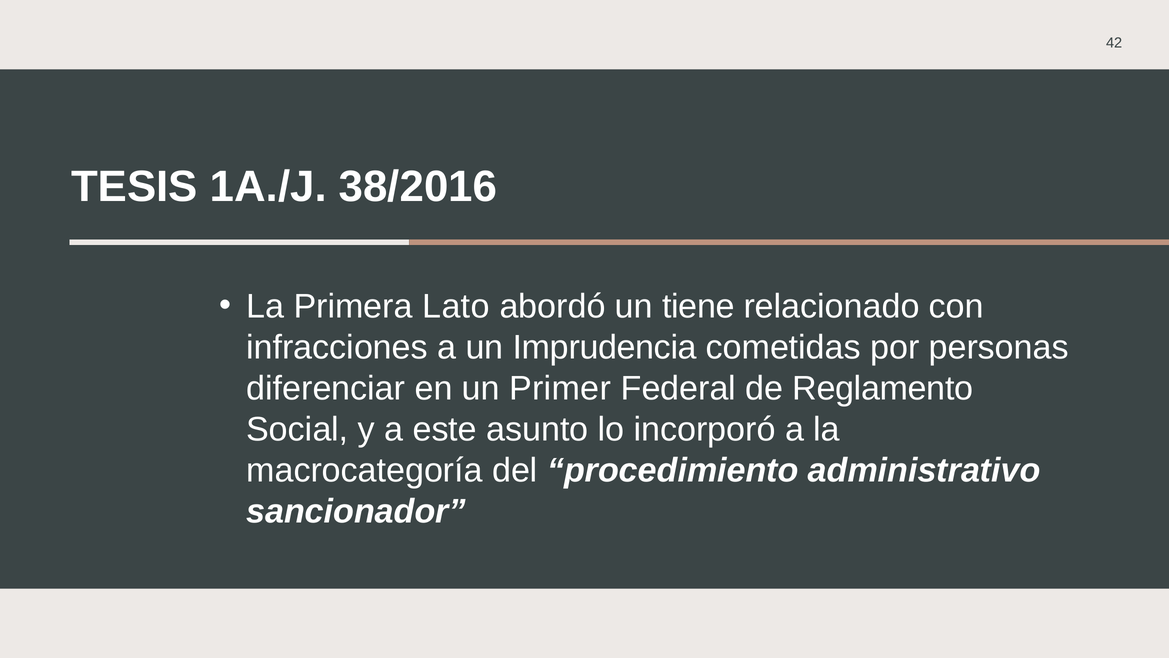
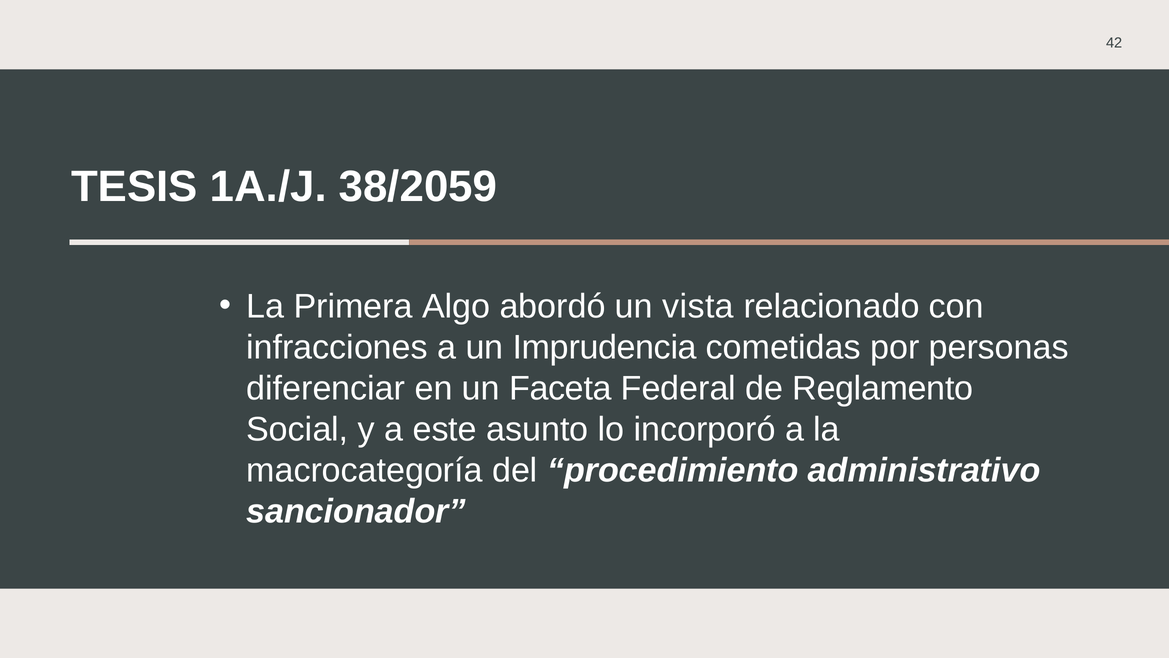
38/2016: 38/2016 -> 38/2059
Lato: Lato -> Algo
tiene: tiene -> vista
Primer: Primer -> Faceta
